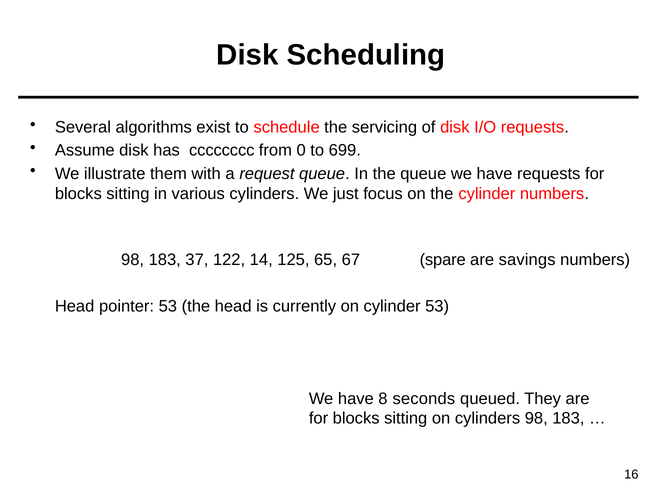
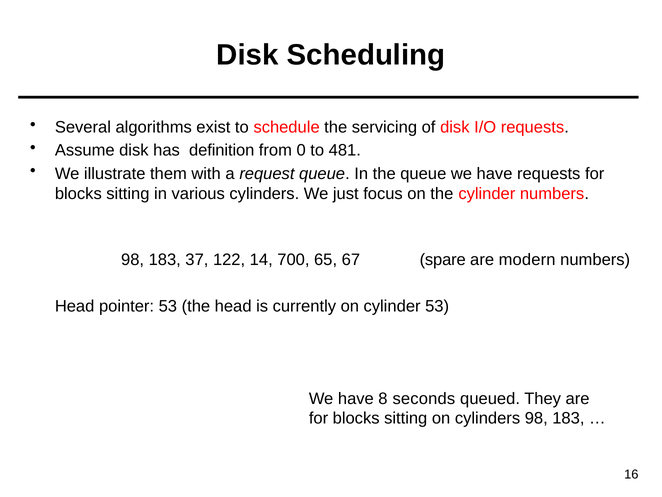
cccccccc: cccccccc -> definition
699: 699 -> 481
125: 125 -> 700
savings: savings -> modern
